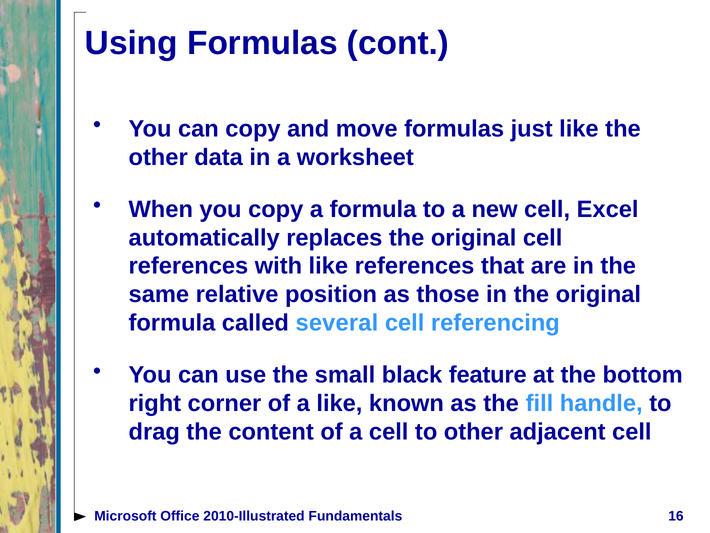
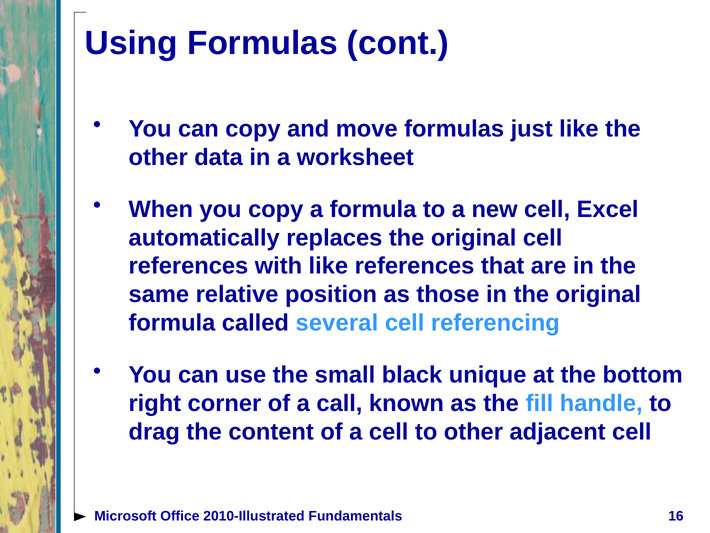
feature: feature -> unique
a like: like -> call
